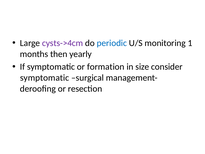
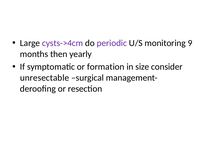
periodic colour: blue -> purple
1: 1 -> 9
symptomatic at (45, 78): symptomatic -> unresectable
